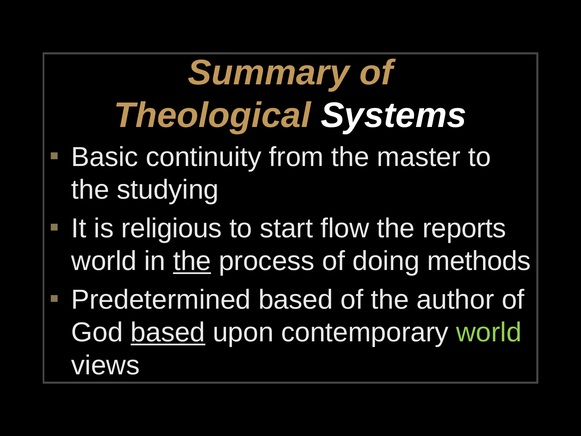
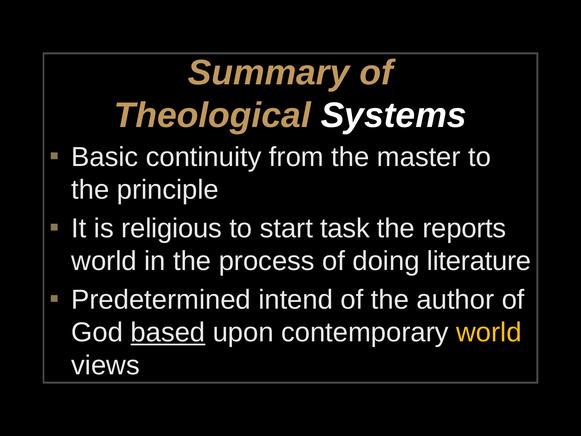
studying: studying -> principle
flow: flow -> task
the at (192, 261) underline: present -> none
methods: methods -> literature
Predetermined based: based -> intend
world at (489, 332) colour: light green -> yellow
